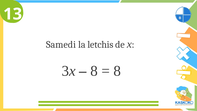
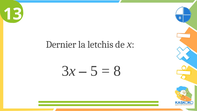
Samedi: Samedi -> Dernier
8 at (94, 71): 8 -> 5
